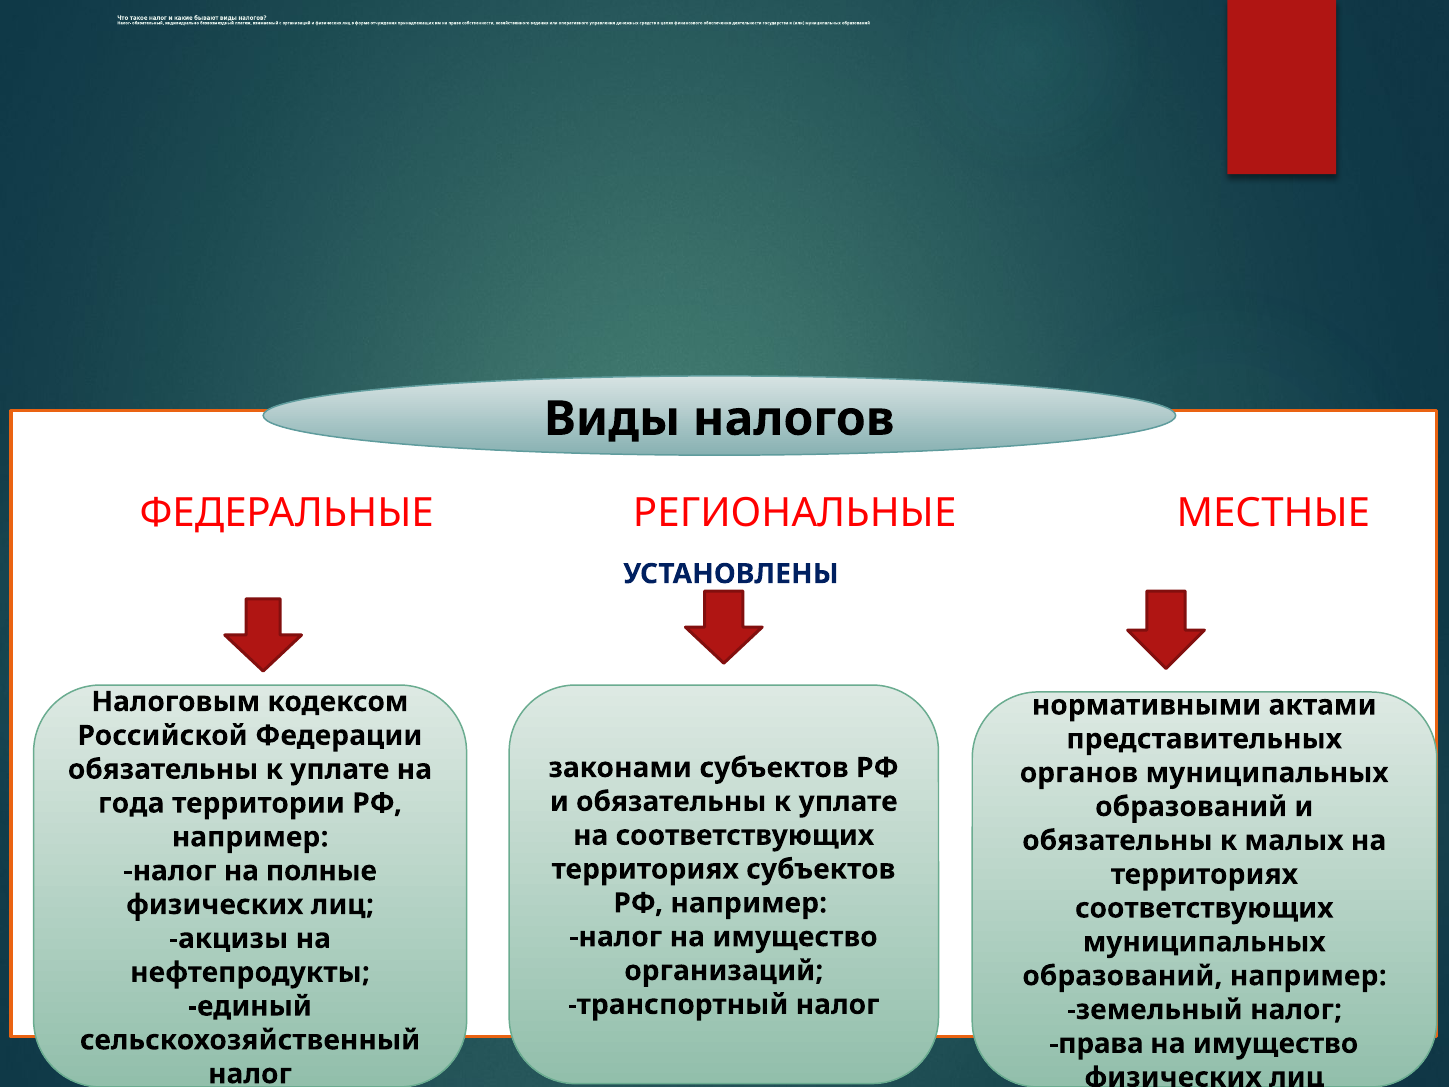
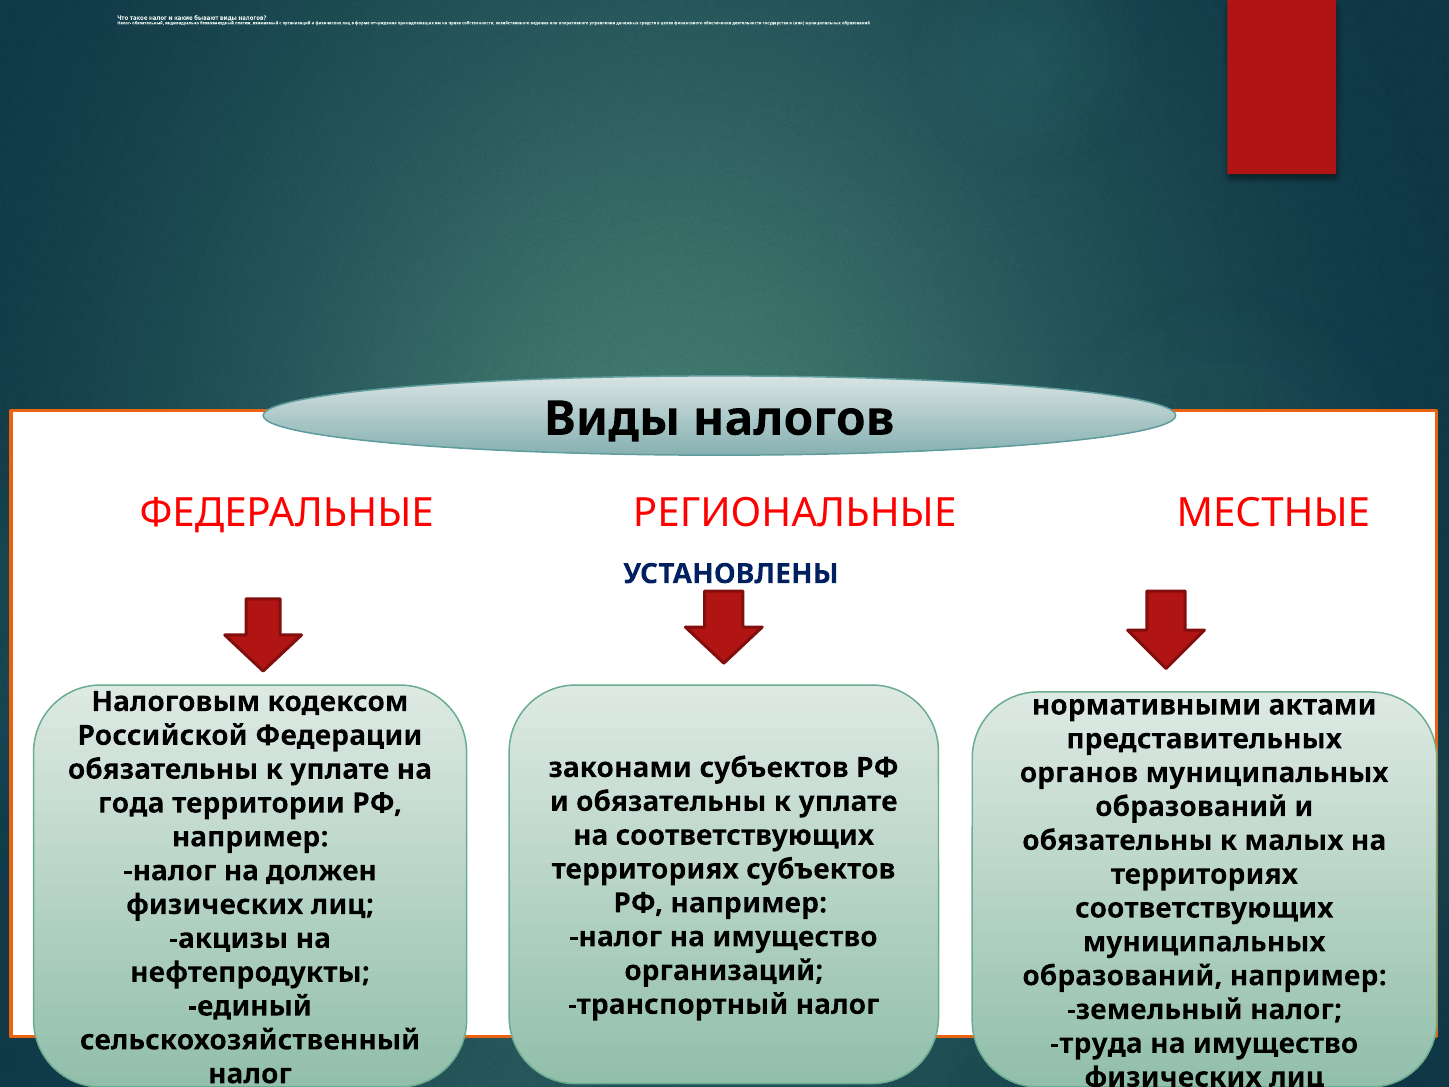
полные: полные -> должен
права: права -> труда
